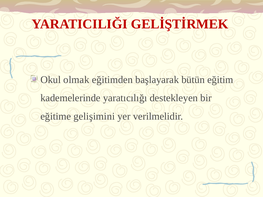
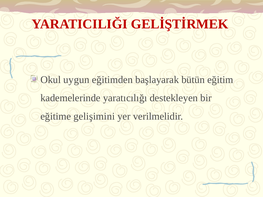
olmak: olmak -> uygun
